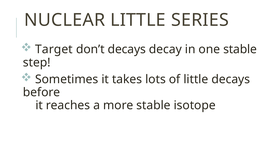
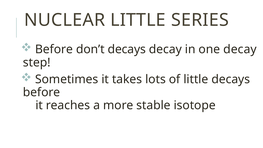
Target at (54, 49): Target -> Before
one stable: stable -> decay
